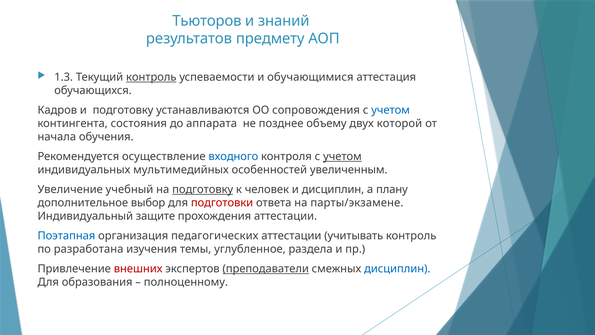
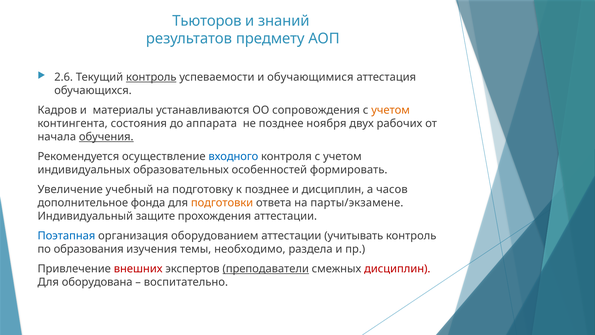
1.3: 1.3 -> 2.6
и подготовку: подготовку -> материалы
учетом at (391, 110) colour: blue -> orange
объему: объему -> ноября
которой: которой -> рабочих
обучения underline: none -> present
учетом at (342, 156) underline: present -> none
мультимедийных: мультимедийных -> образовательных
увеличенным: увеличенным -> формировать
подготовку at (203, 189) underline: present -> none
к человек: человек -> позднее
плану: плану -> часов
выбор: выбор -> фонда
подготовки colour: red -> orange
педагогических: педагогических -> оборудованием
разработана: разработана -> образования
углубленное: углубленное -> необходимо
дисциплин at (397, 269) colour: blue -> red
образования: образования -> оборудована
полноценному: полноценному -> воспитательно
